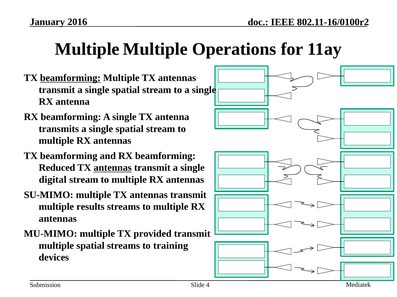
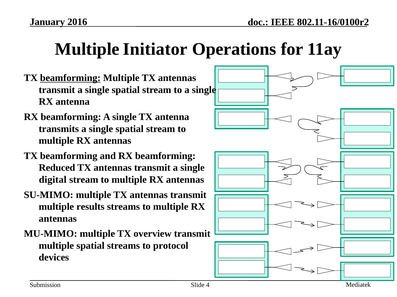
Multiple Multiple: Multiple -> Initiator
antennas at (113, 168) underline: present -> none
provided: provided -> overview
training: training -> protocol
